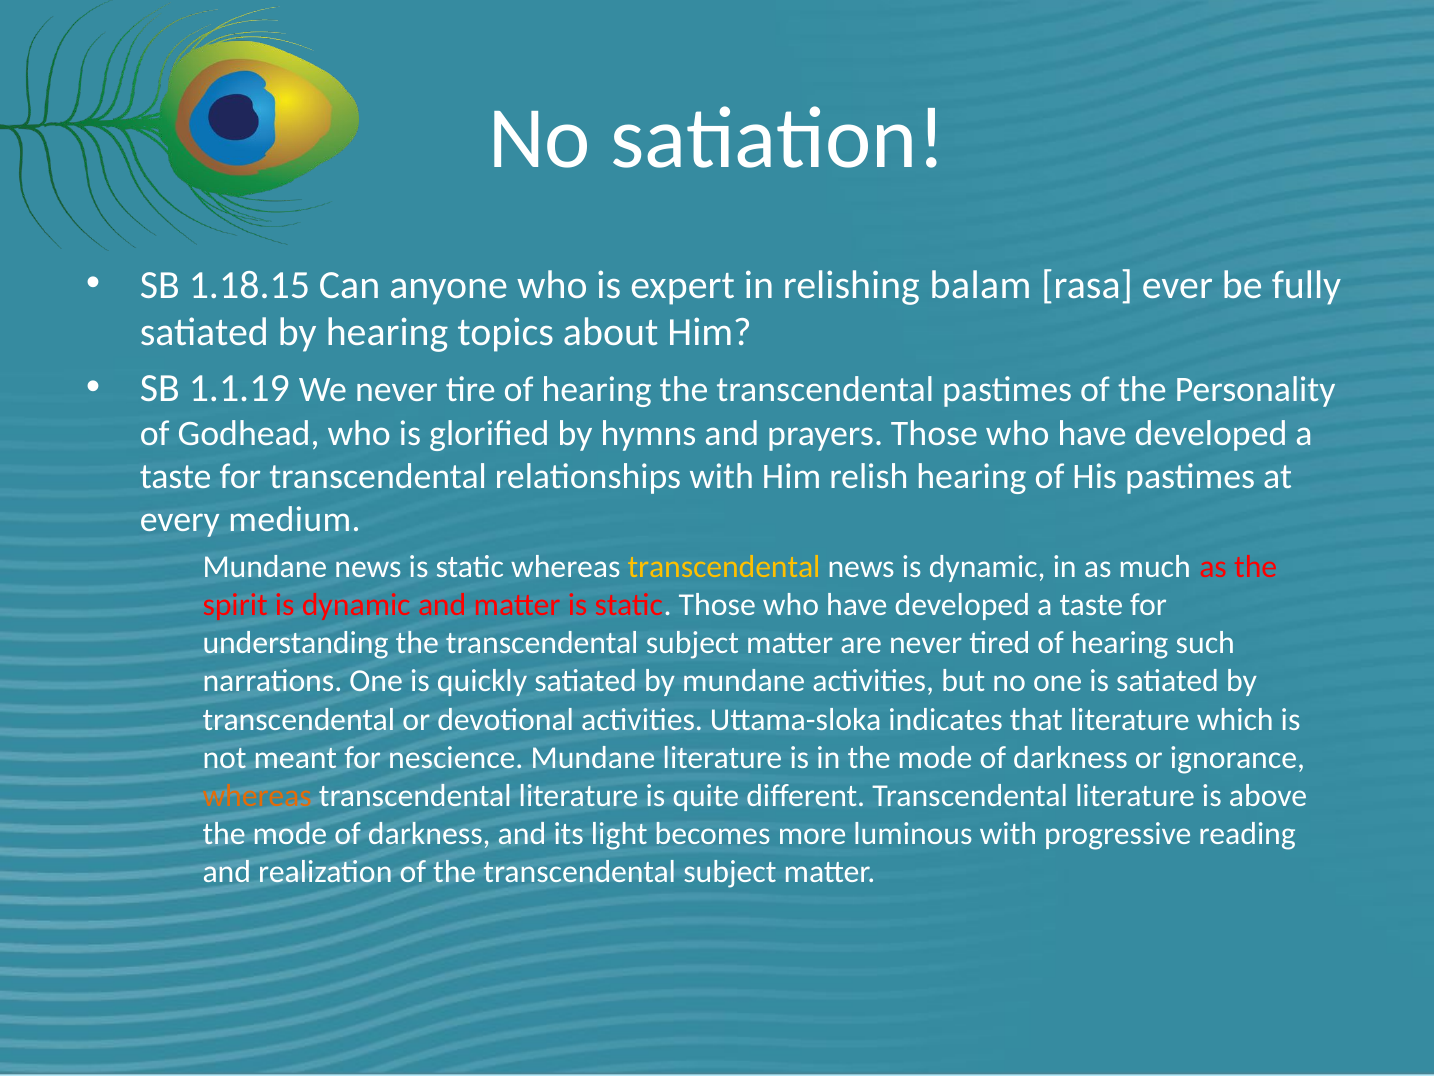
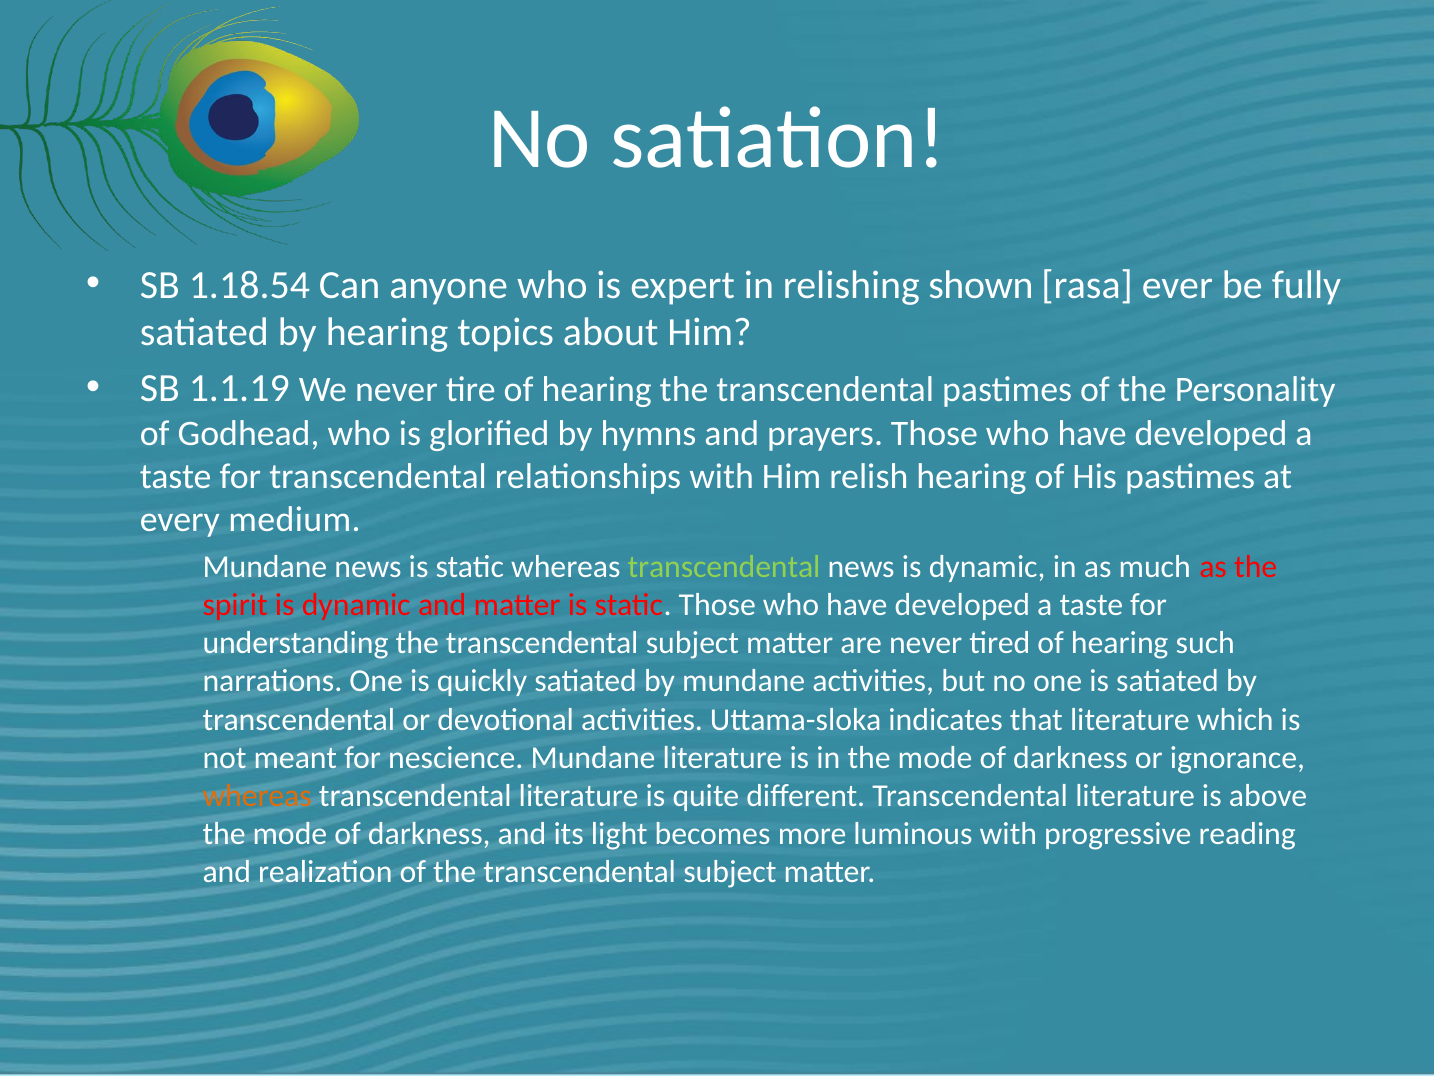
1.18.15: 1.18.15 -> 1.18.54
balam: balam -> shown
transcendental at (724, 566) colour: yellow -> light green
